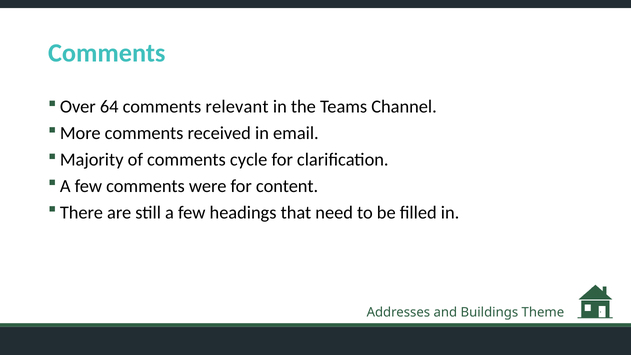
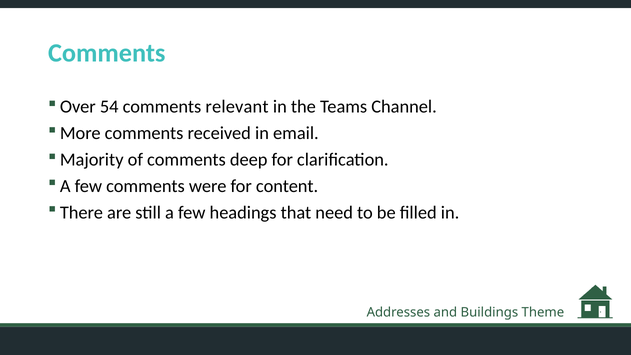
64: 64 -> 54
cycle: cycle -> deep
